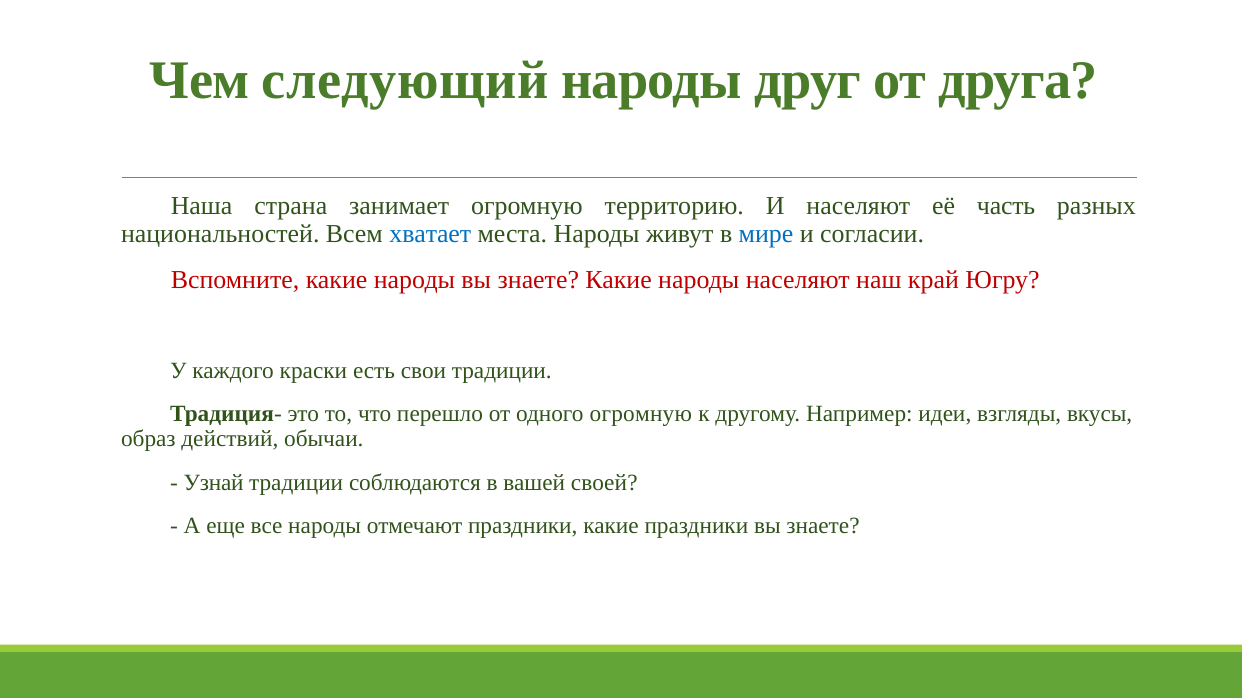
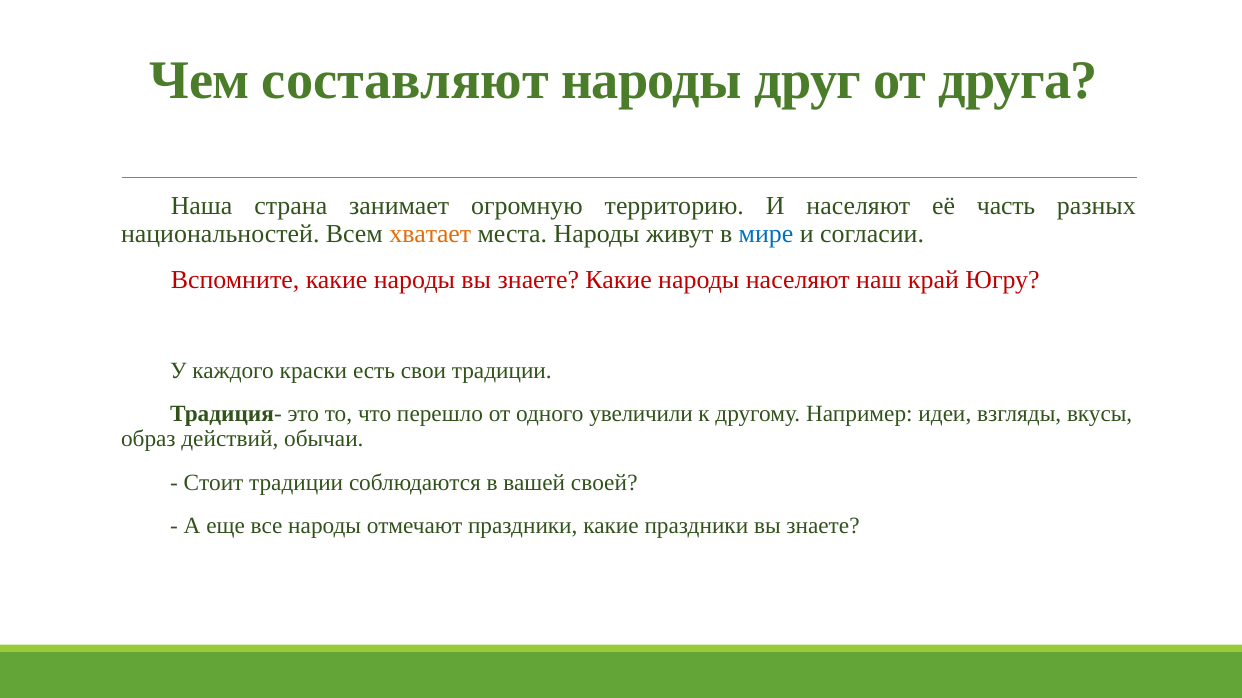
следующий: следующий -> составляют
хватает colour: blue -> orange
одного огромную: огромную -> увеличили
Узнай: Узнай -> Стоит
